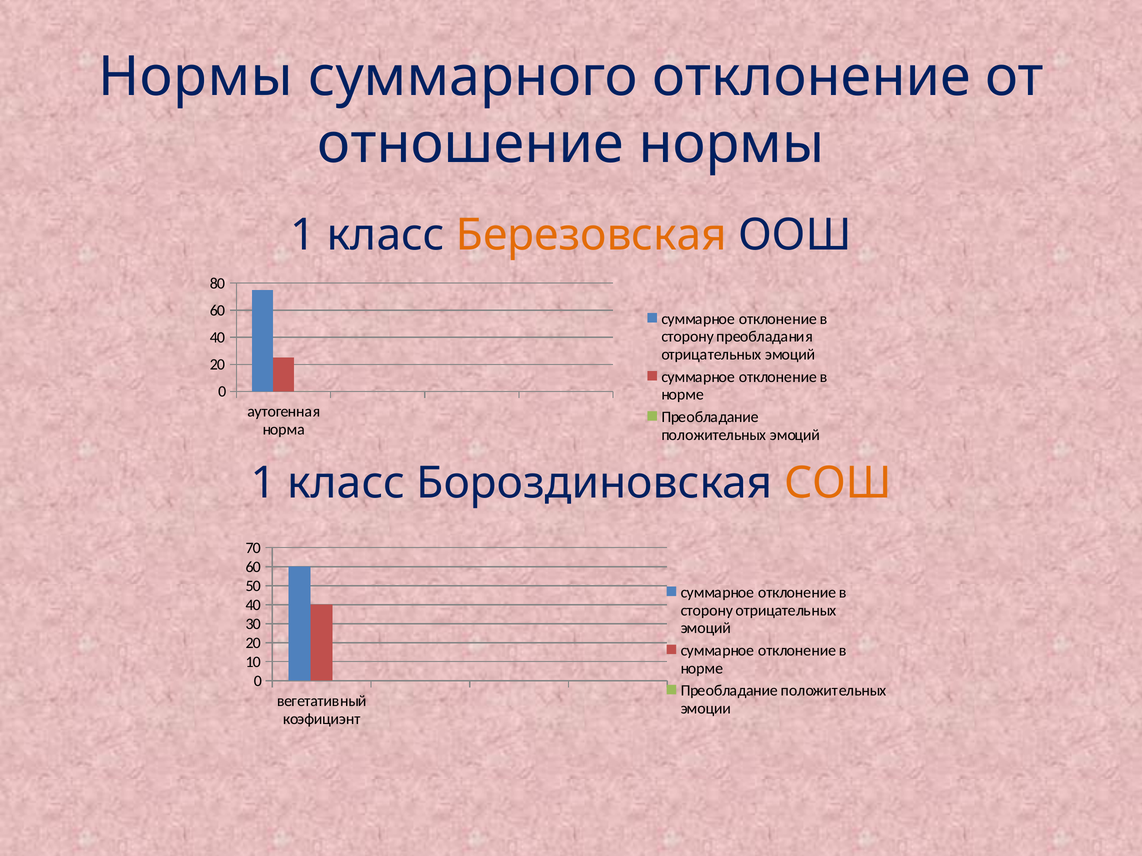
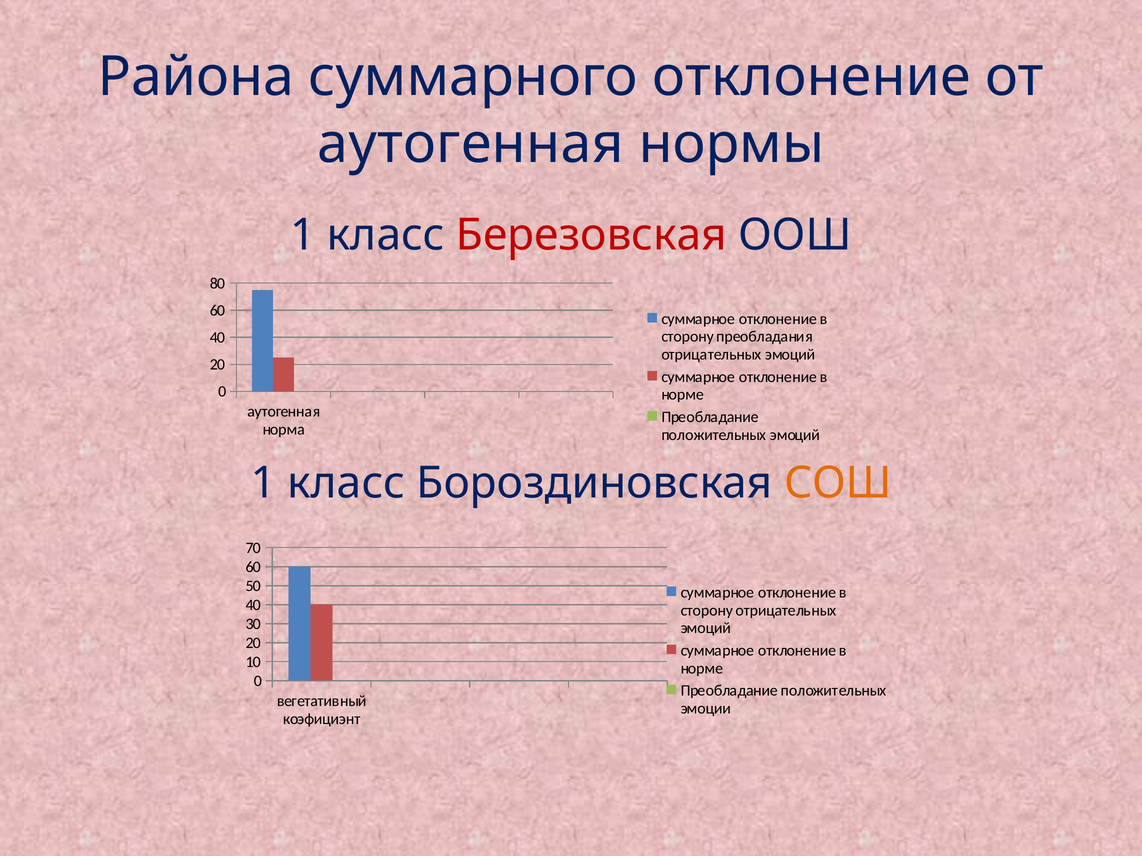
Нормы at (196, 77): Нормы -> Района
отношение at (471, 144): отношение -> аутогенная
Березовская colour: orange -> red
